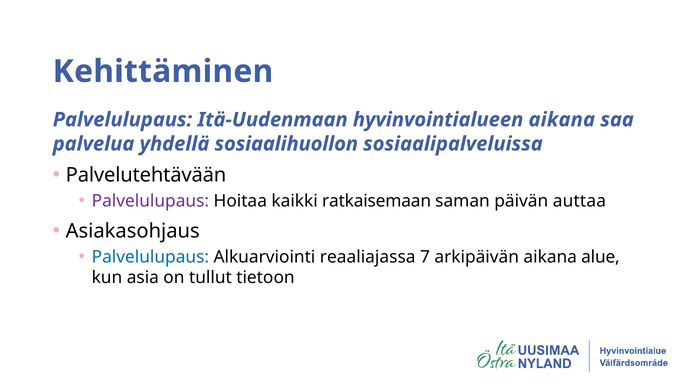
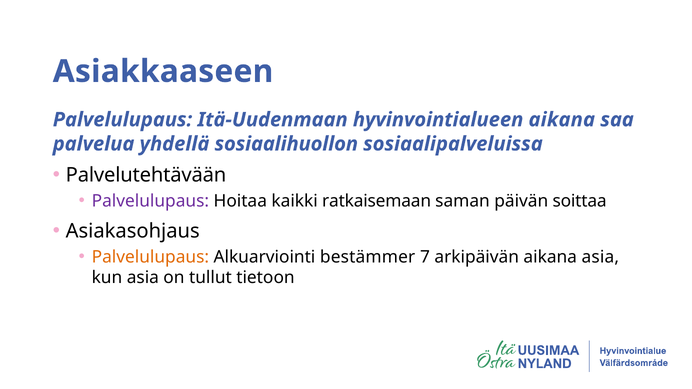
Kehittäminen: Kehittäminen -> Asiakkaaseen
auttaa: auttaa -> soittaa
Palvelulupaus at (150, 257) colour: blue -> orange
reaaliajassa: reaaliajassa -> bestämmer
aikana alue: alue -> asia
